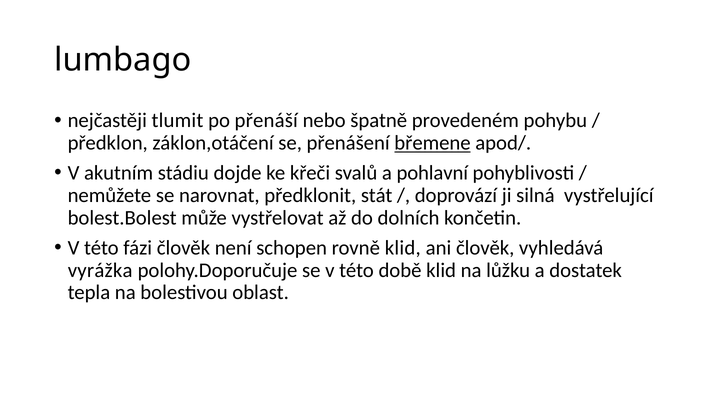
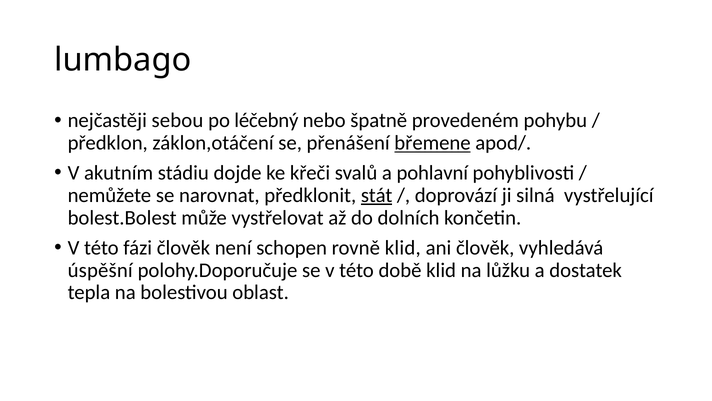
tlumit: tlumit -> sebou
přenáší: přenáší -> léčebný
stát underline: none -> present
vyrážka: vyrážka -> úspěšní
